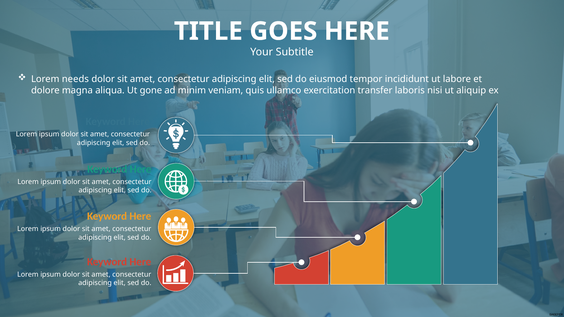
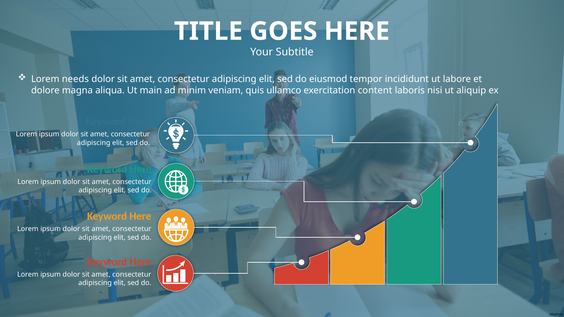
gone: gone -> main
transfer: transfer -> content
